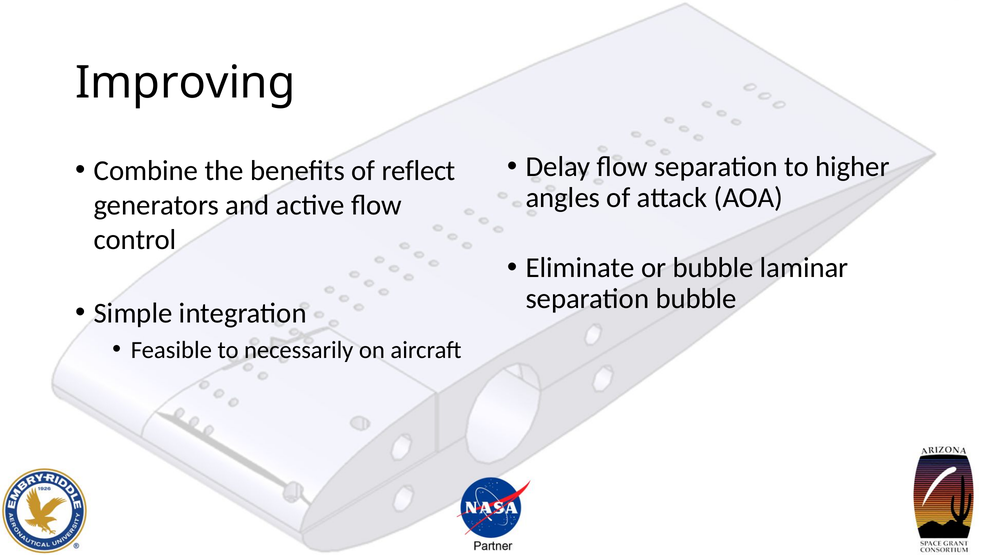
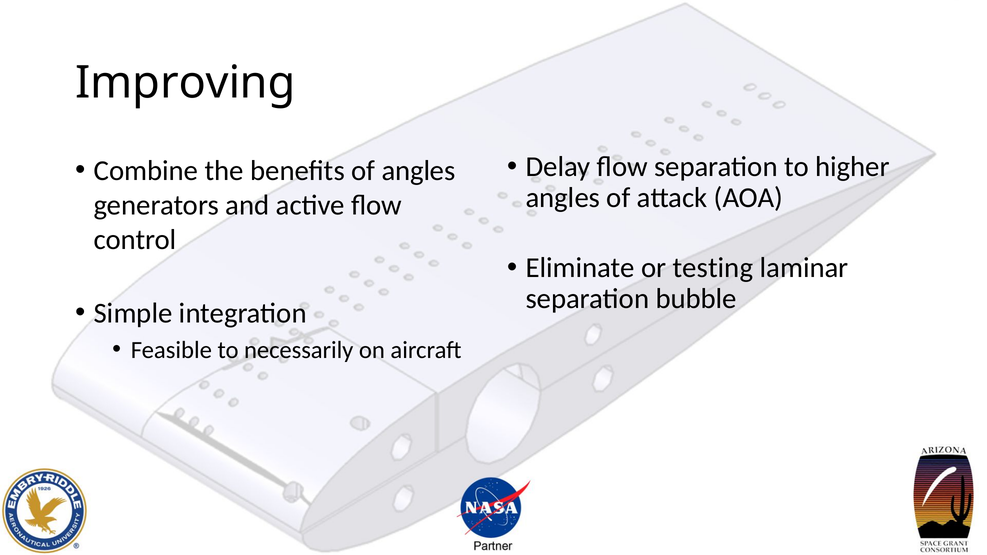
of reflect: reflect -> angles
or bubble: bubble -> testing
